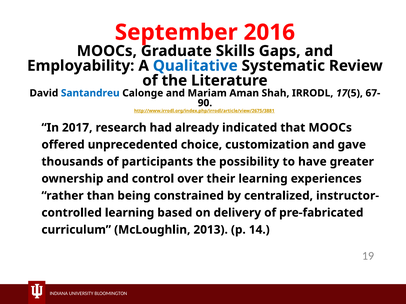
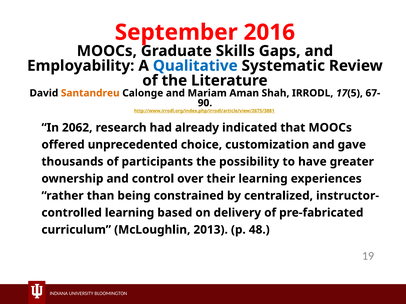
Santandreu colour: blue -> orange
2017: 2017 -> 2062
14: 14 -> 48
